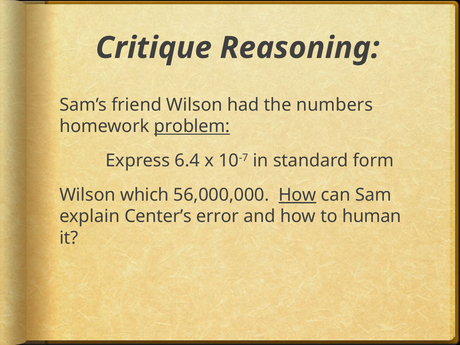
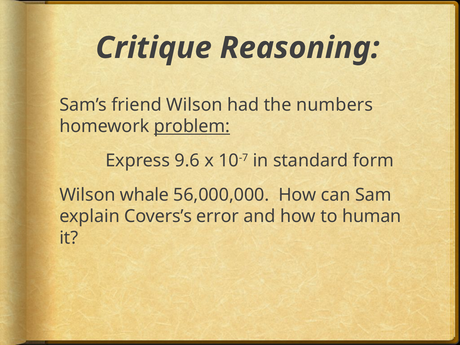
6.4: 6.4 -> 9.6
which: which -> whale
How at (297, 195) underline: present -> none
Center’s: Center’s -> Covers’s
